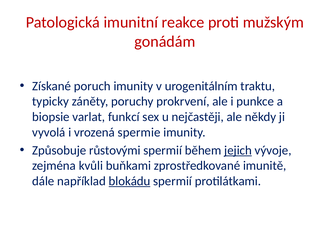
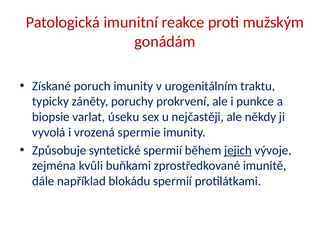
funkcí: funkcí -> úseku
růstovými: růstovými -> syntetické
blokádu underline: present -> none
